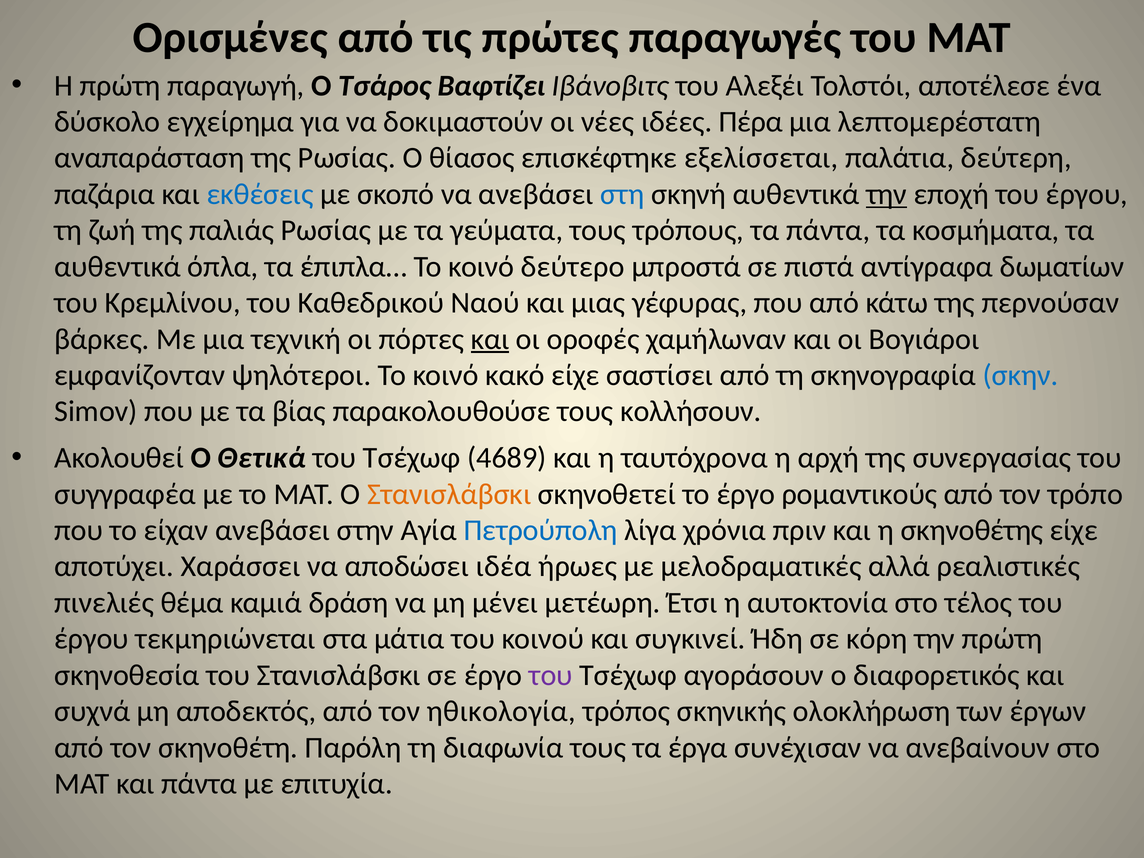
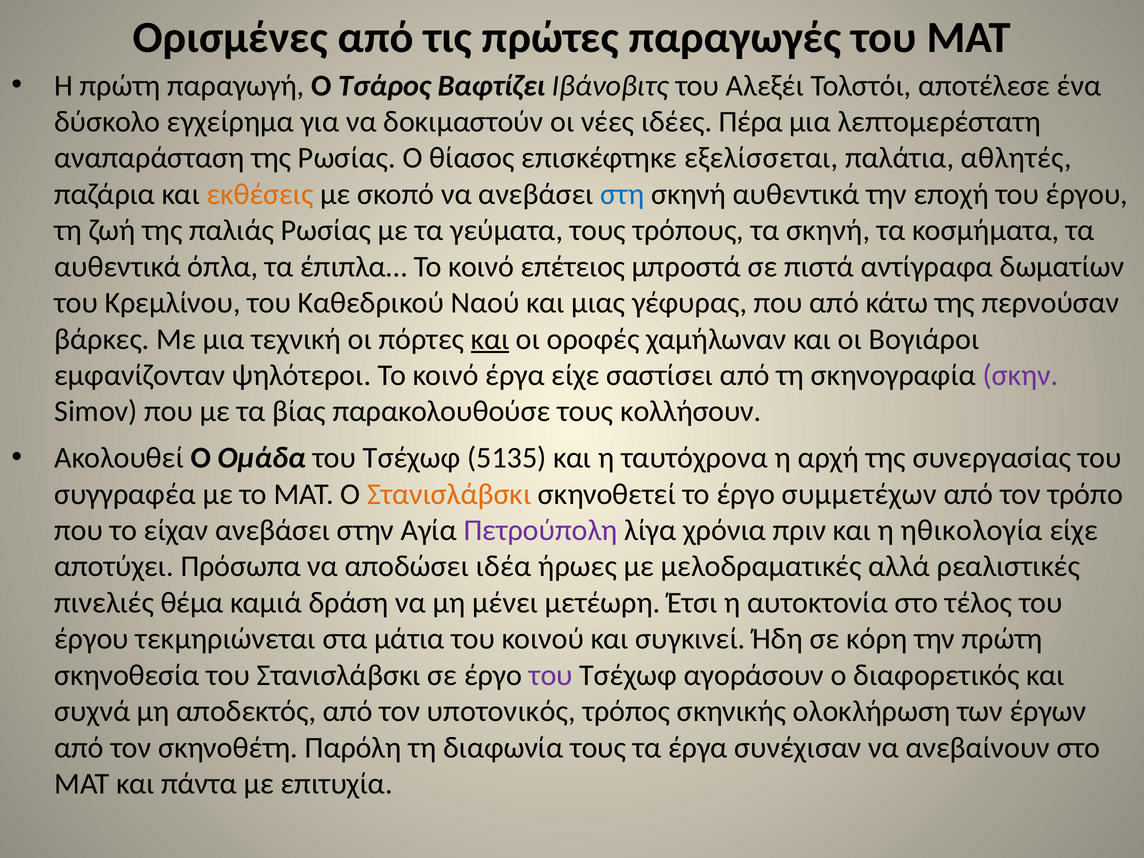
δεύτερη: δεύτερη -> αθλητές
εκθέσεις colour: blue -> orange
την at (887, 194) underline: present -> none
τα πάντα: πάντα -> σκηνή
δεύτερο: δεύτερο -> επέτειος
κοινό κακό: κακό -> έργα
σκην colour: blue -> purple
Θετικά: Θετικά -> Ομάδα
4689: 4689 -> 5135
ρομαντικούς: ρομαντικούς -> συμμετέχων
Πετρούπολη colour: blue -> purple
σκηνοθέτης: σκηνοθέτης -> ηθικολογία
Χαράσσει: Χαράσσει -> Πρόσωπα
ηθικολογία: ηθικολογία -> υποτονικός
